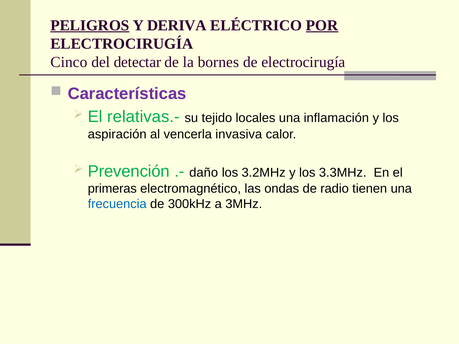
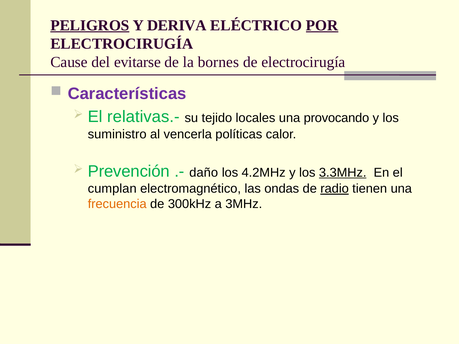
Cinco: Cinco -> Cause
detectar: detectar -> evitarse
inflamación: inflamación -> provocando
aspiración: aspiración -> suministro
invasiva: invasiva -> políticas
3.2MHz: 3.2MHz -> 4.2MHz
3.3MHz underline: none -> present
primeras: primeras -> cumplan
radio underline: none -> present
frecuencia colour: blue -> orange
